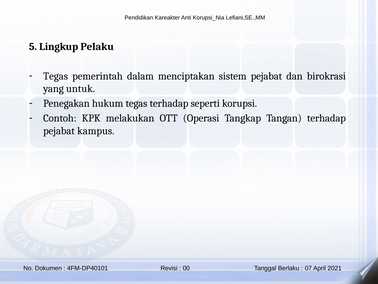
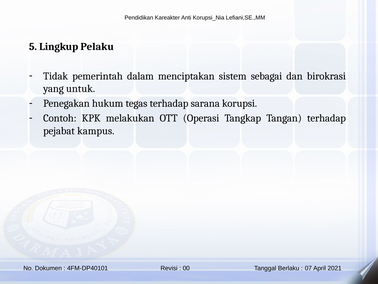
Tegas at (56, 76): Tegas -> Tidak
sistem pejabat: pejabat -> sebagai
seperti: seperti -> sarana
